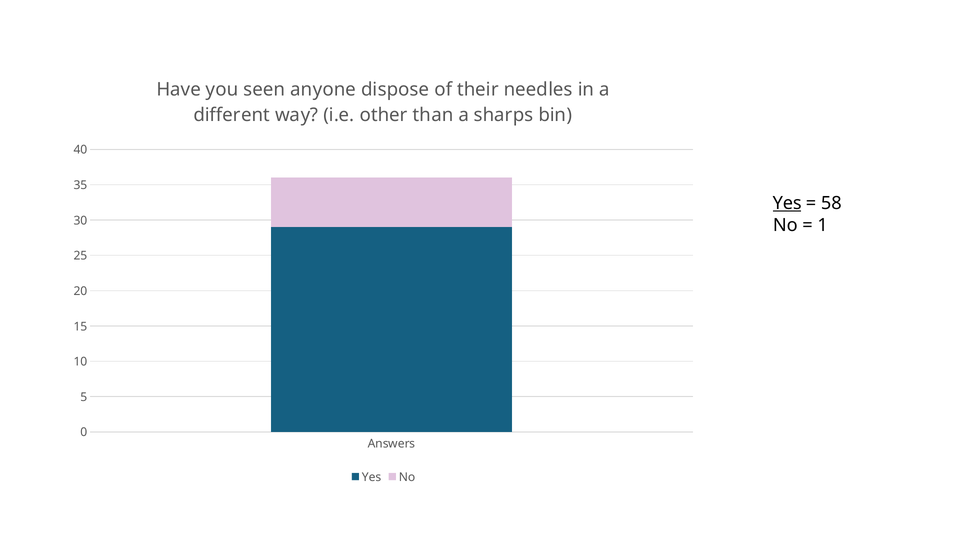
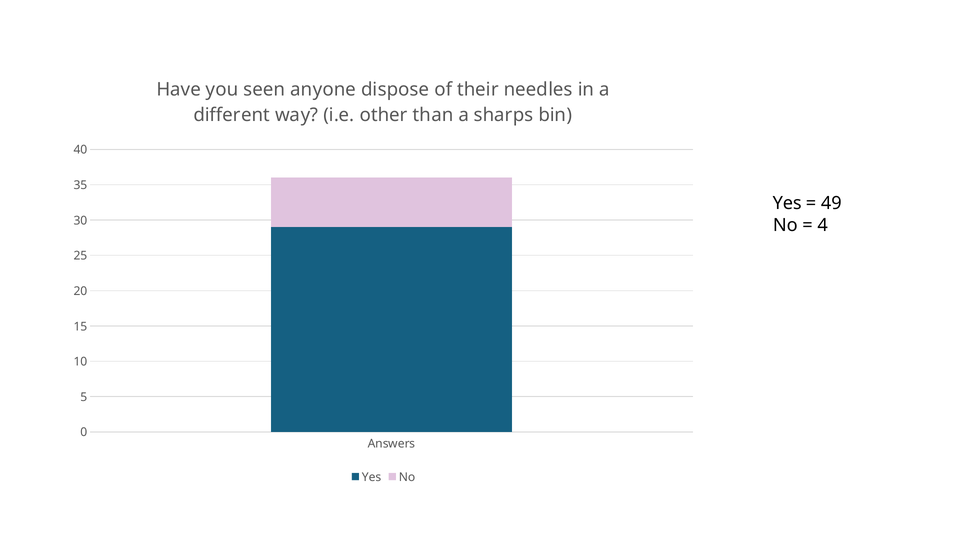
Yes at (787, 203) underline: present -> none
58: 58 -> 49
1: 1 -> 4
